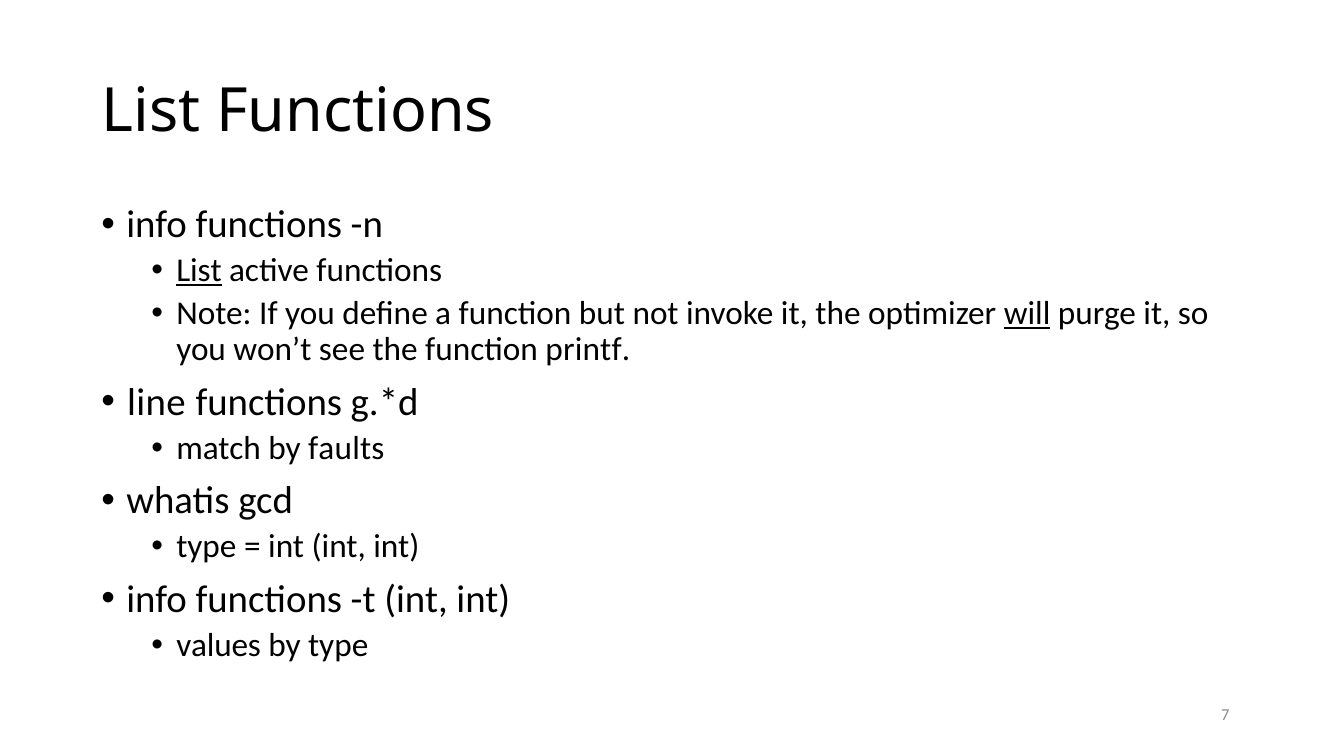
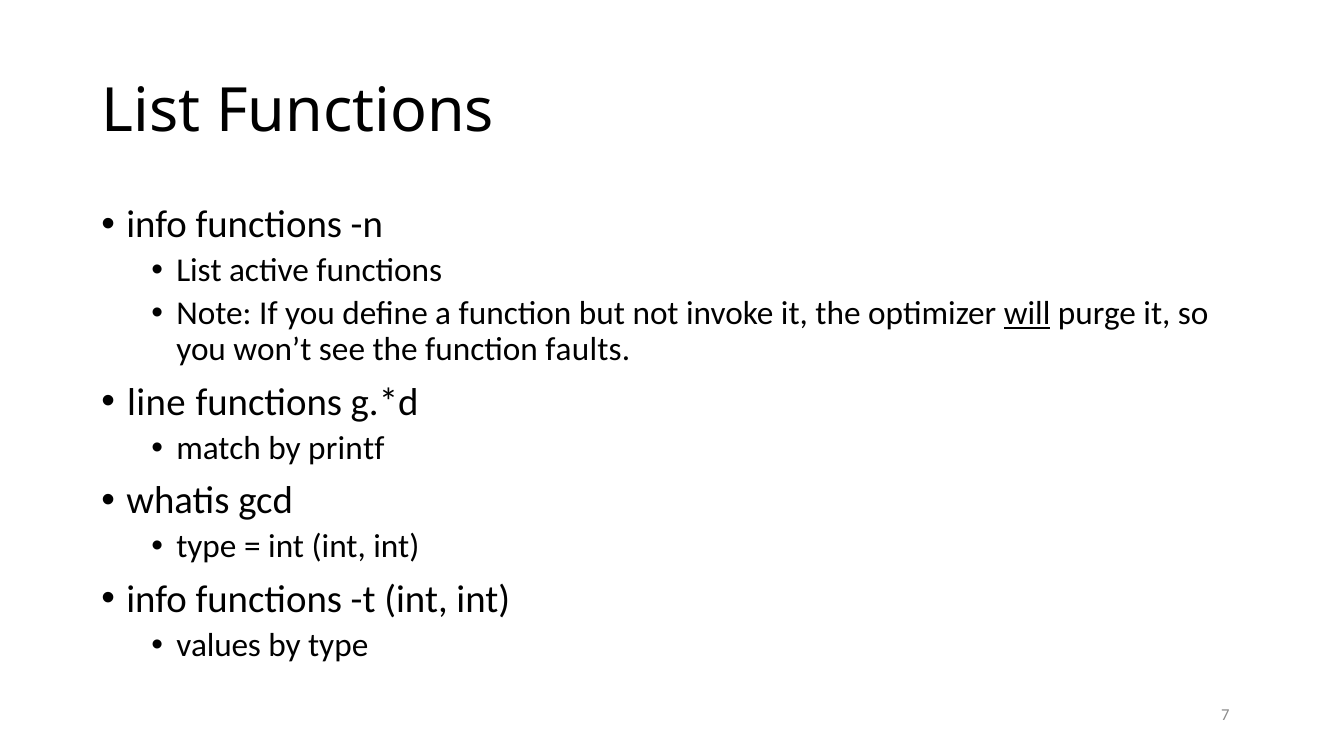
List at (199, 271) underline: present -> none
printf: printf -> faults
faults: faults -> printf
